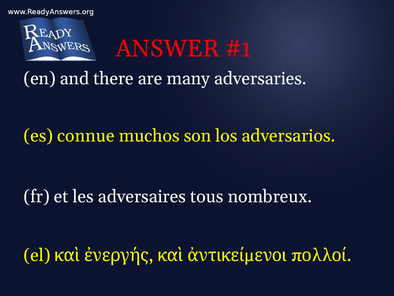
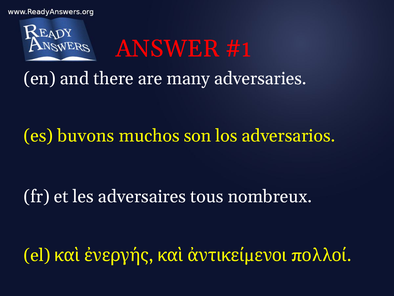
connue: connue -> buvons
